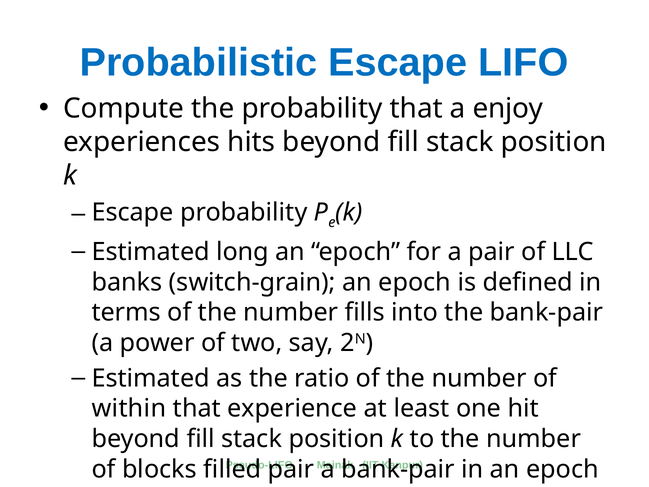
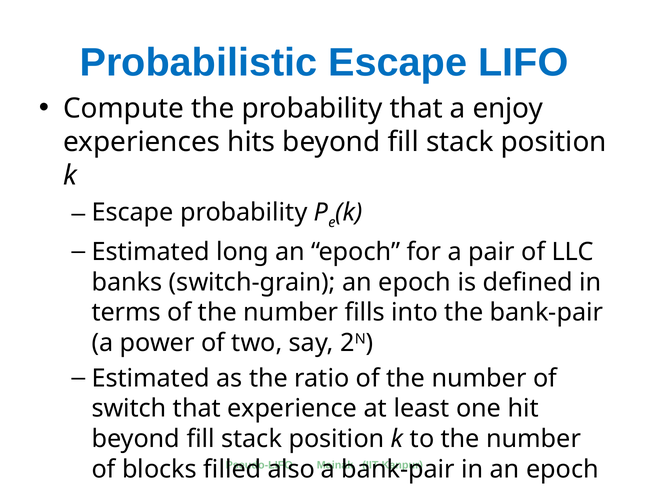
within: within -> switch
pair at (291, 469): pair -> also
